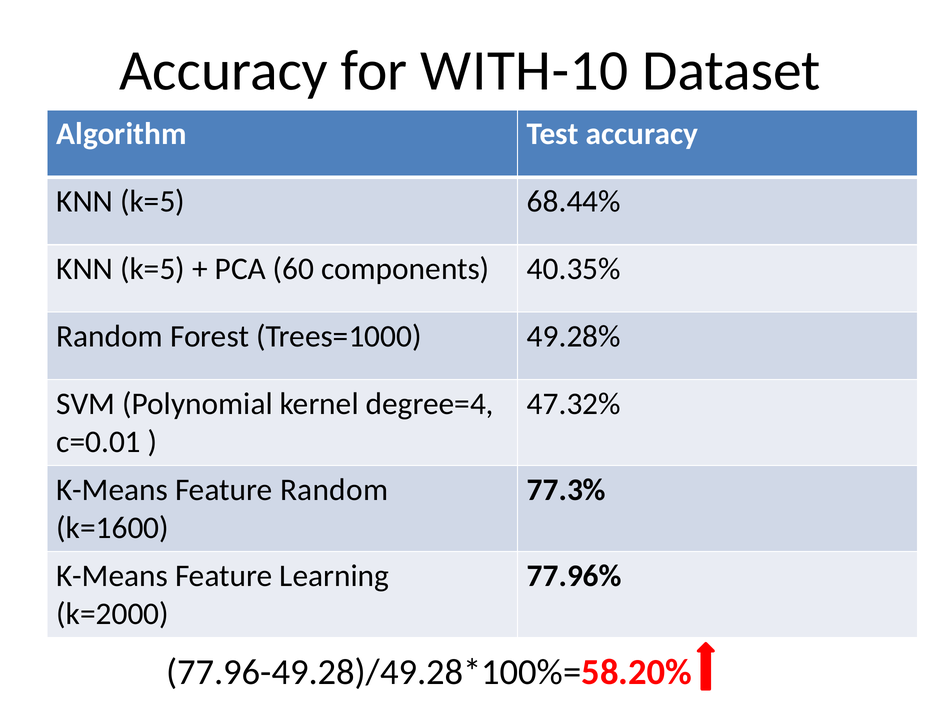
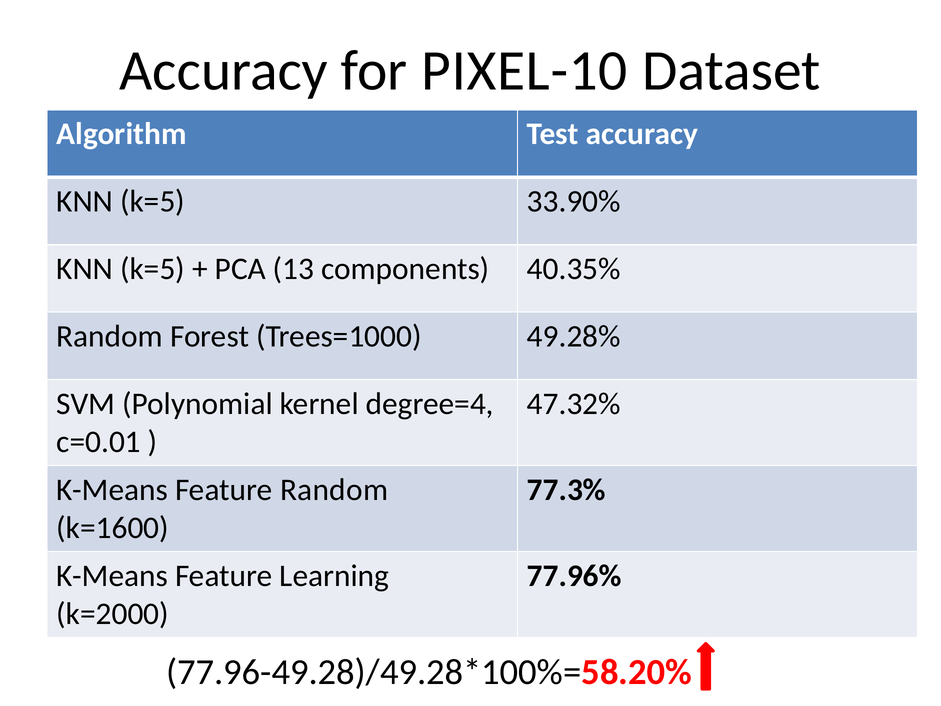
WITH-10: WITH-10 -> PIXEL-10
68.44%: 68.44% -> 33.90%
60: 60 -> 13
